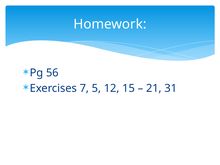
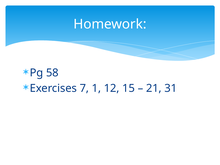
56: 56 -> 58
5: 5 -> 1
